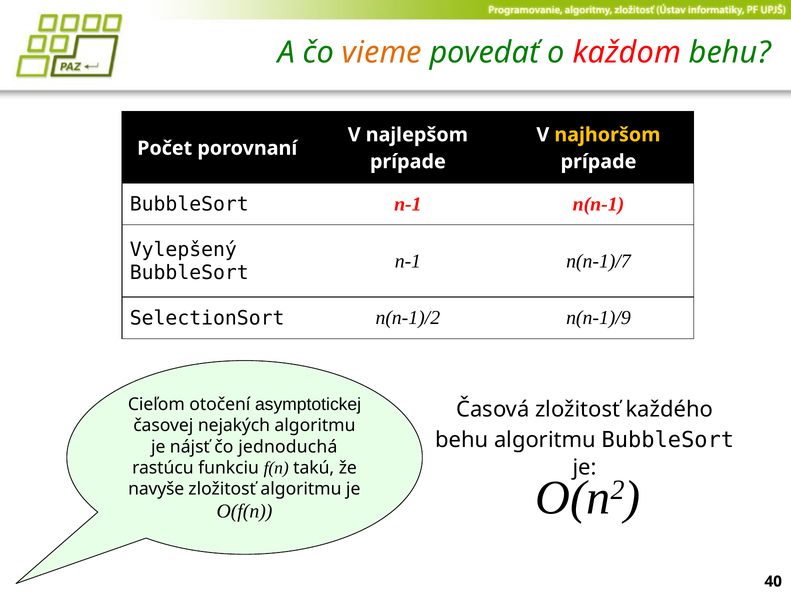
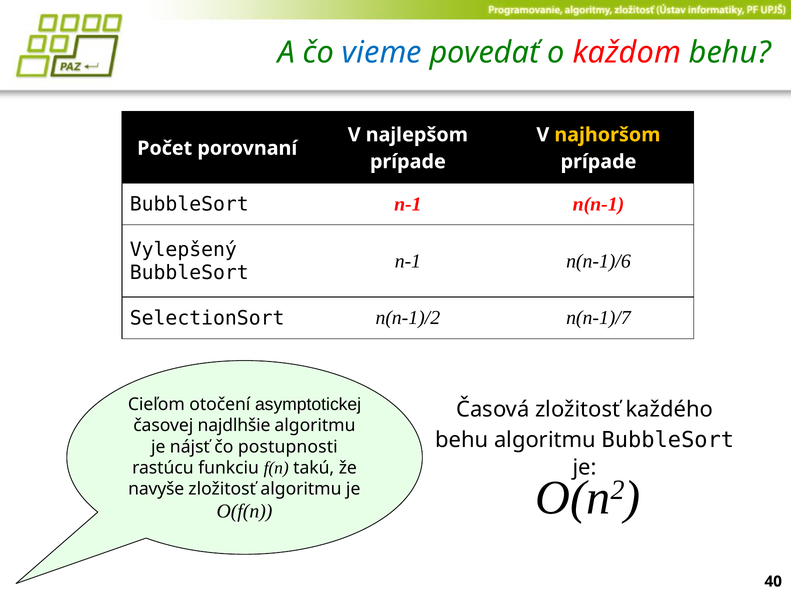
vieme colour: orange -> blue
n(n-1)/7: n(n-1)/7 -> n(n-1)/6
n(n-1)/9: n(n-1)/9 -> n(n-1)/7
nejakých: nejakých -> najdlhšie
jednoduchá: jednoduchá -> postupnosti
